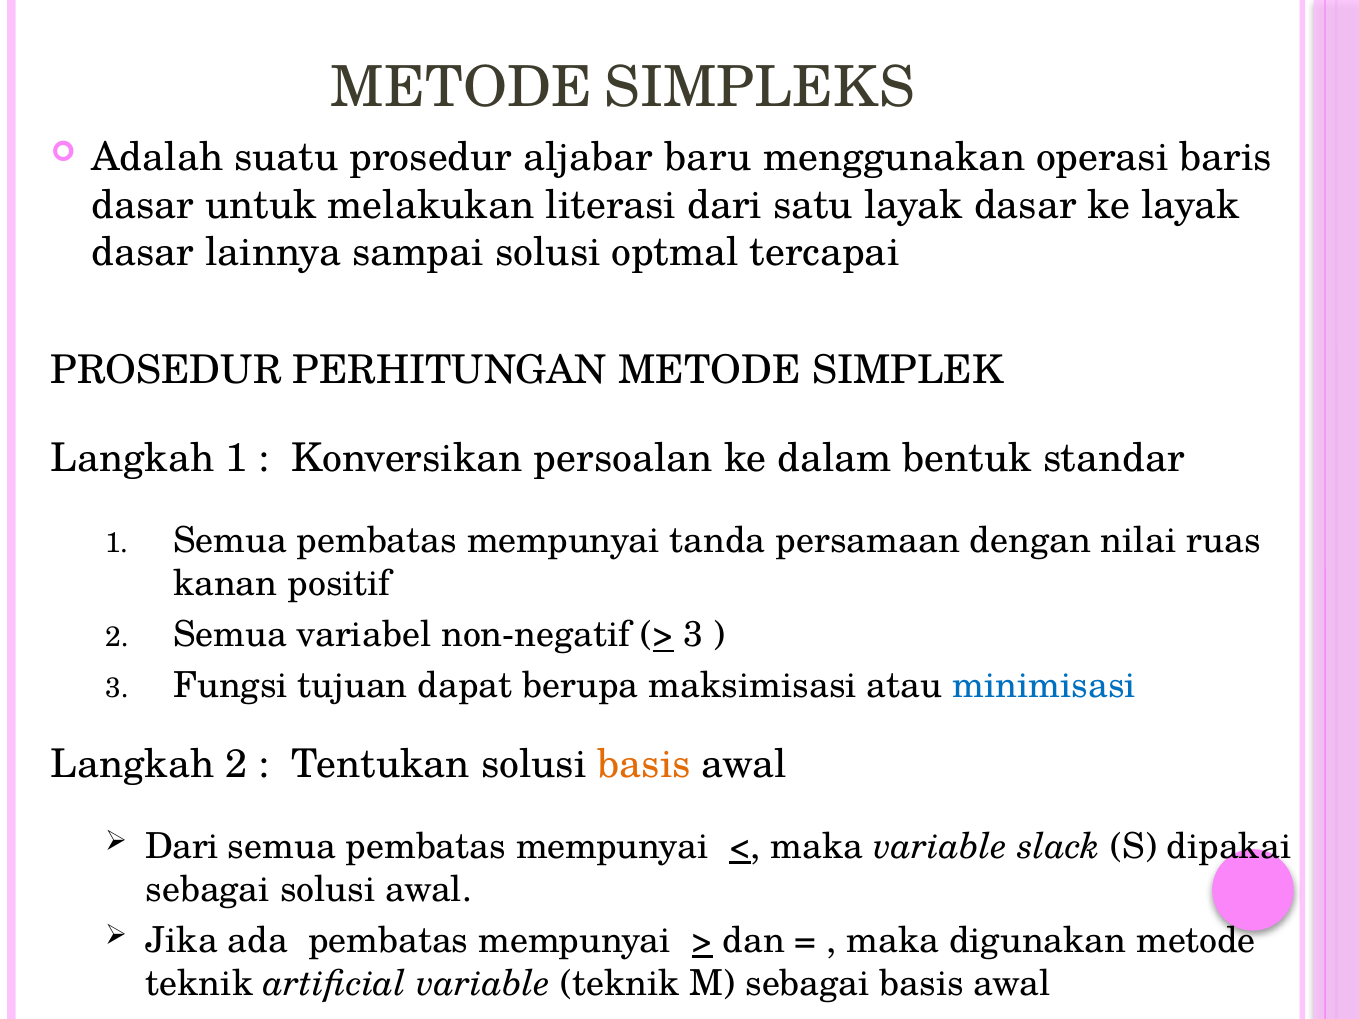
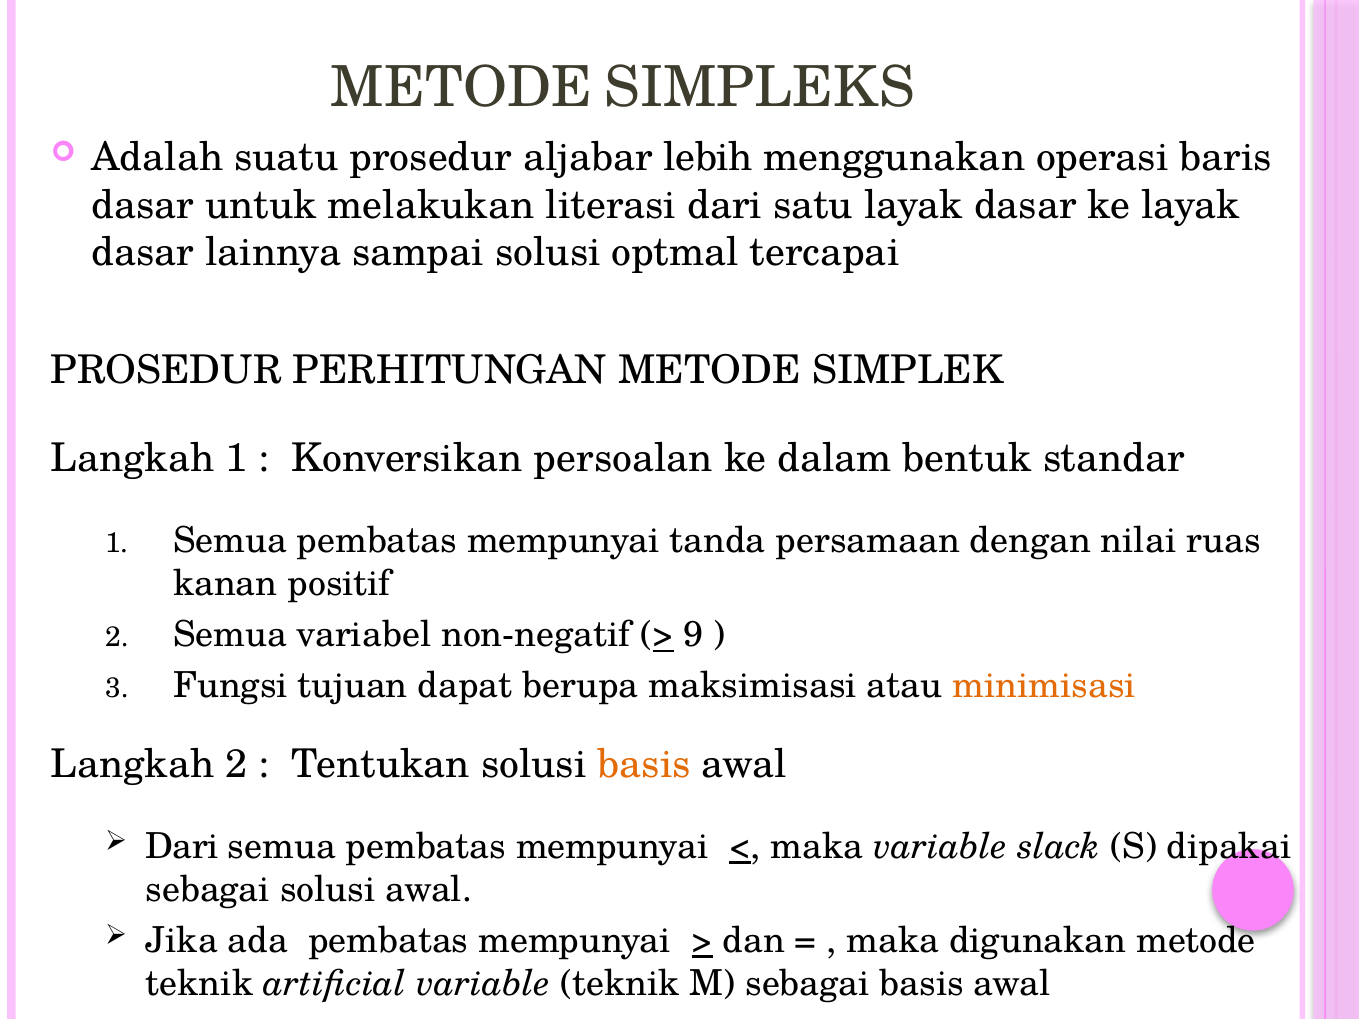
baru: baru -> lebih
3 at (694, 635): 3 -> 9
minimisasi colour: blue -> orange
